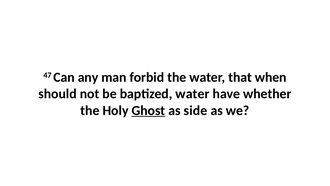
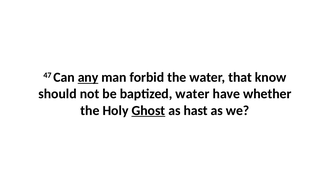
any underline: none -> present
when: when -> know
side: side -> hast
